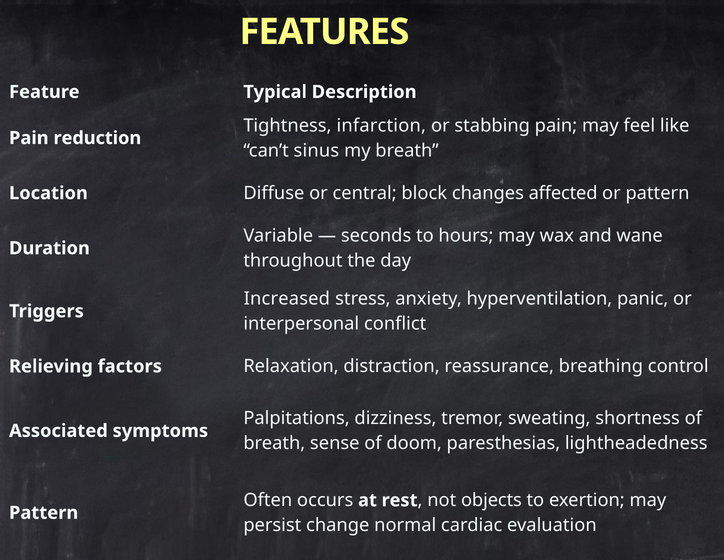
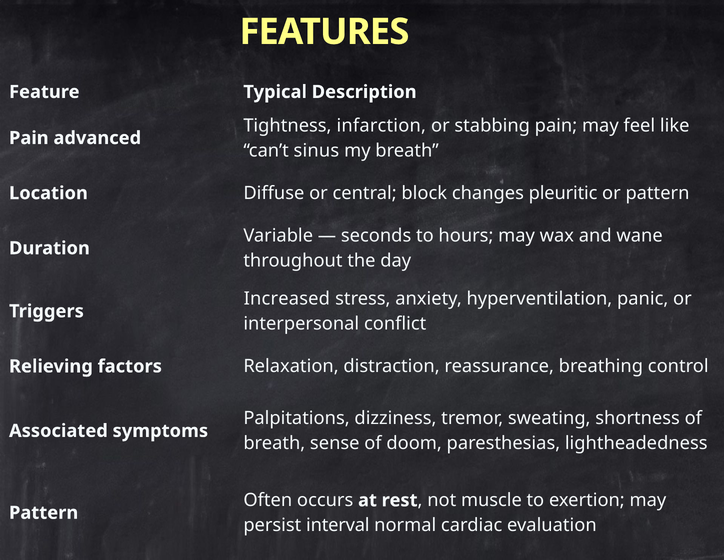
reduction: reduction -> advanced
affected: affected -> pleuritic
objects: objects -> muscle
change: change -> interval
